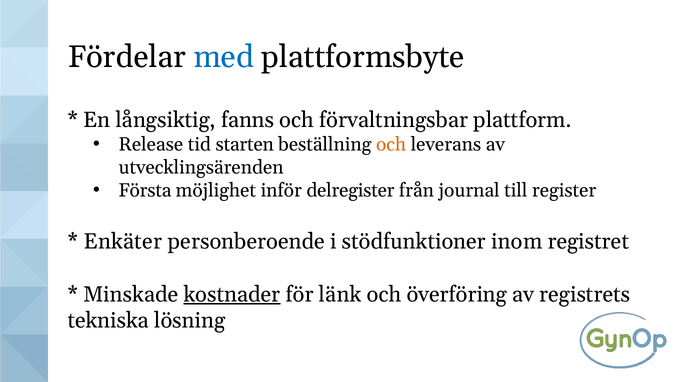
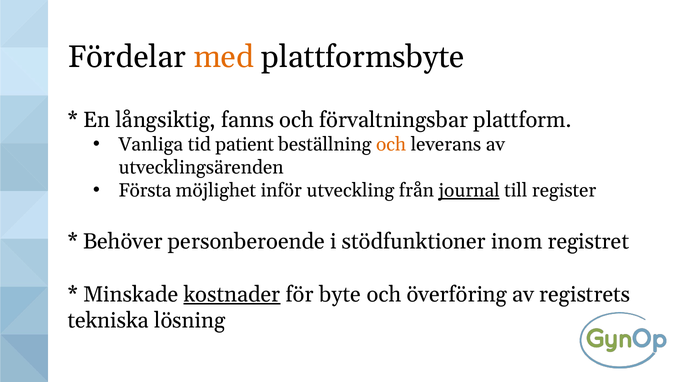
med colour: blue -> orange
Release: Release -> Vanliga
starten: starten -> patient
delregister: delregister -> utveckling
journal underline: none -> present
Enkäter: Enkäter -> Behöver
länk: länk -> byte
